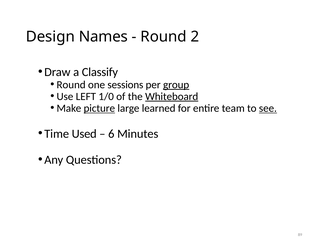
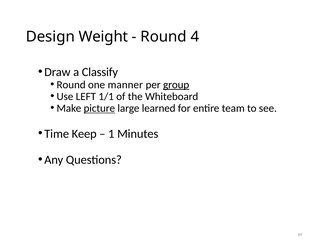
Names: Names -> Weight
2: 2 -> 4
sessions: sessions -> manner
1/0: 1/0 -> 1/1
Whiteboard underline: present -> none
see underline: present -> none
Used: Used -> Keep
6: 6 -> 1
